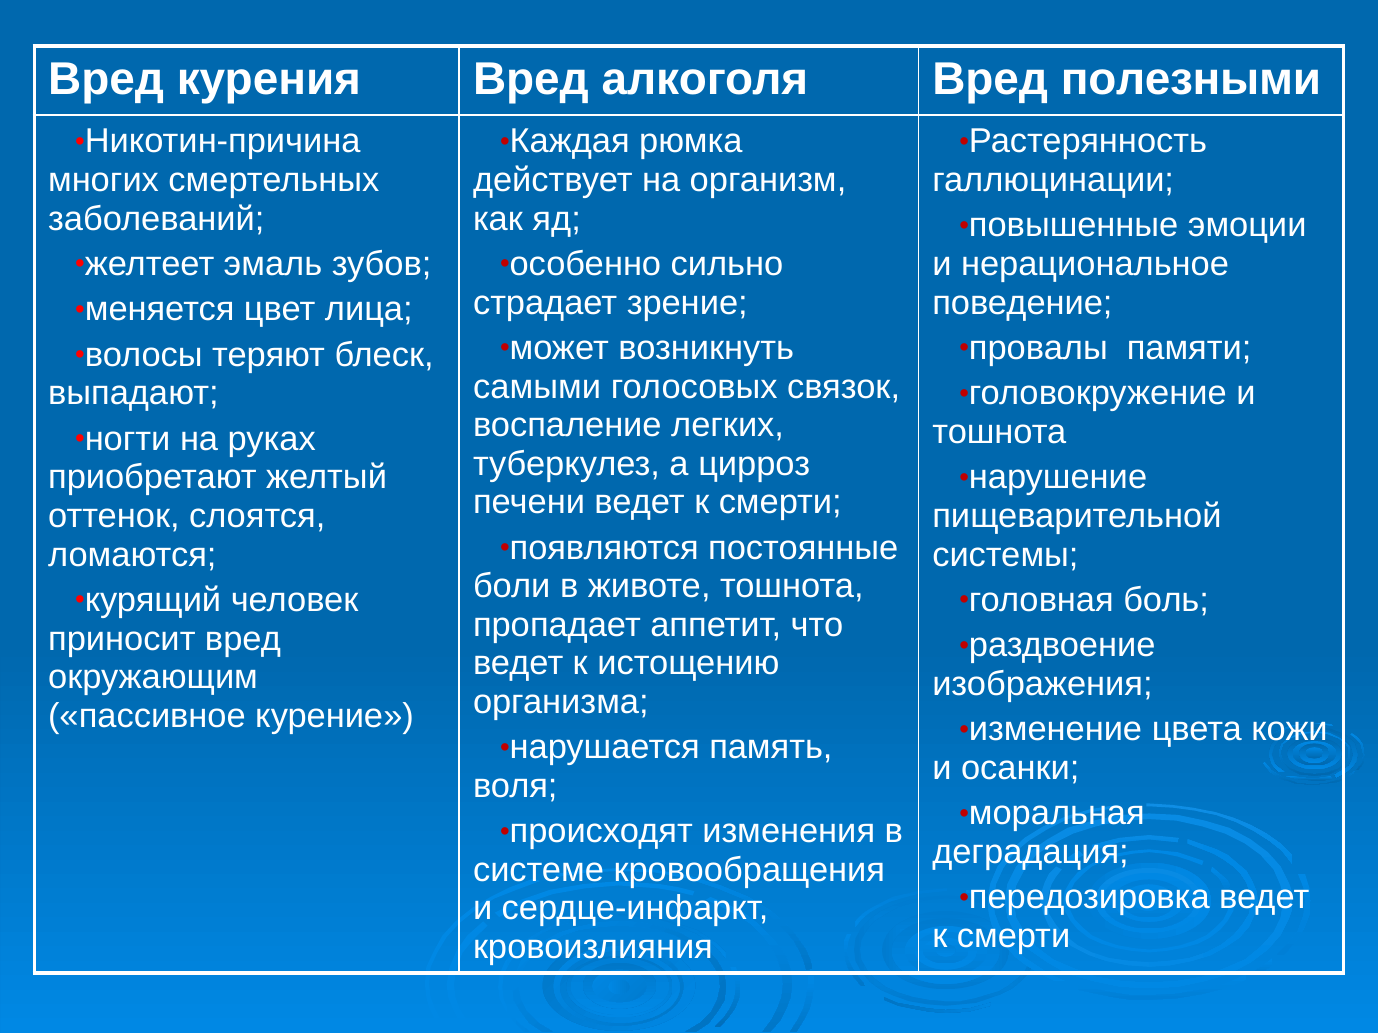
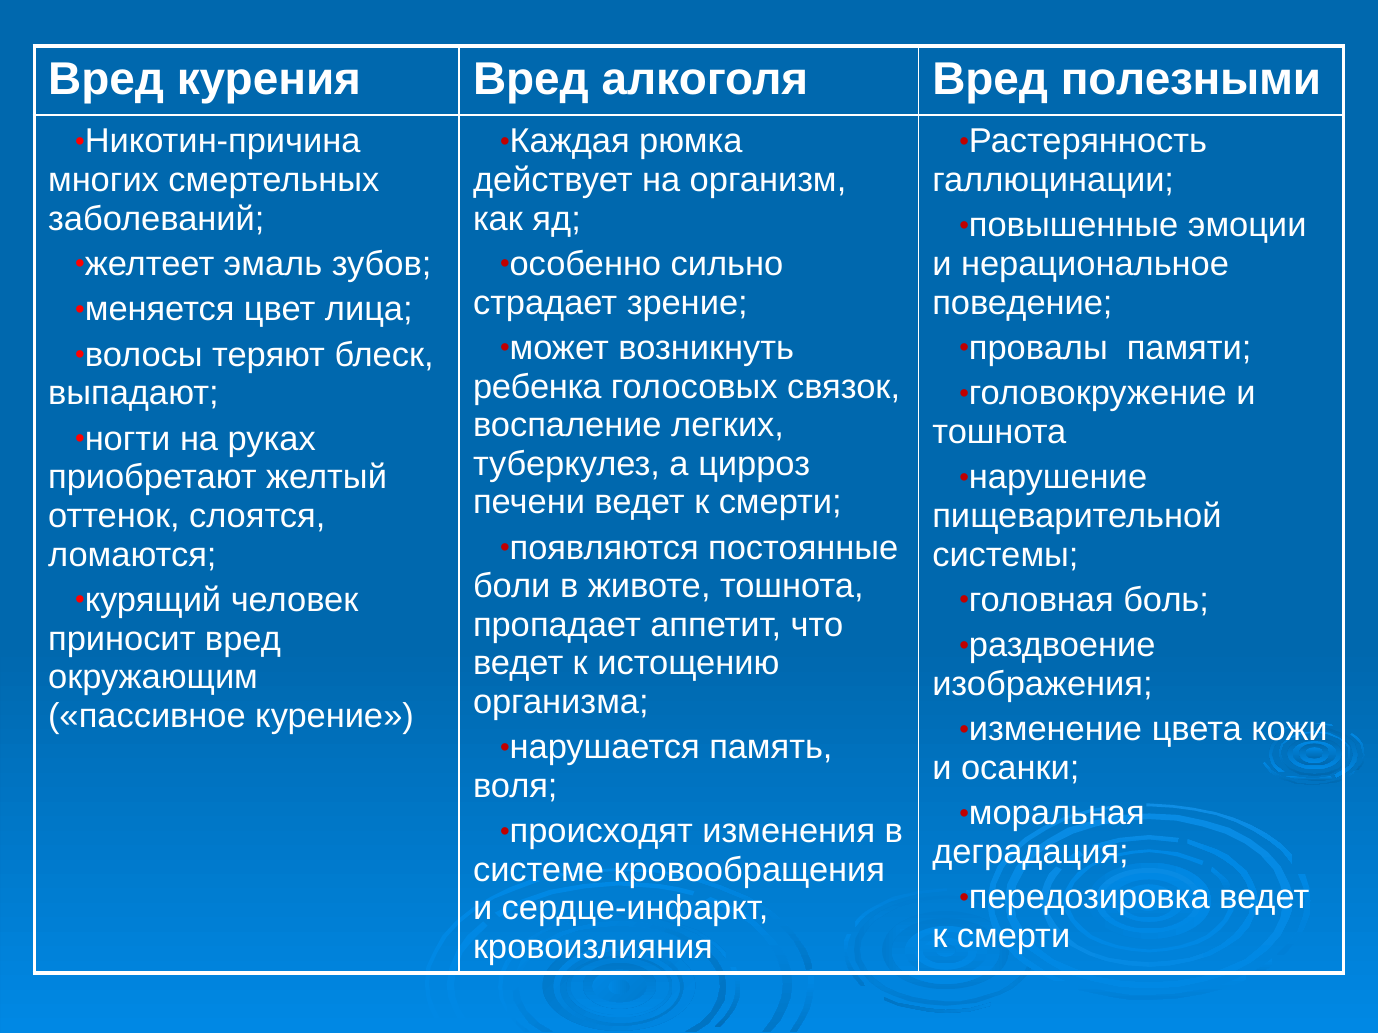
самыми: самыми -> ребенка
